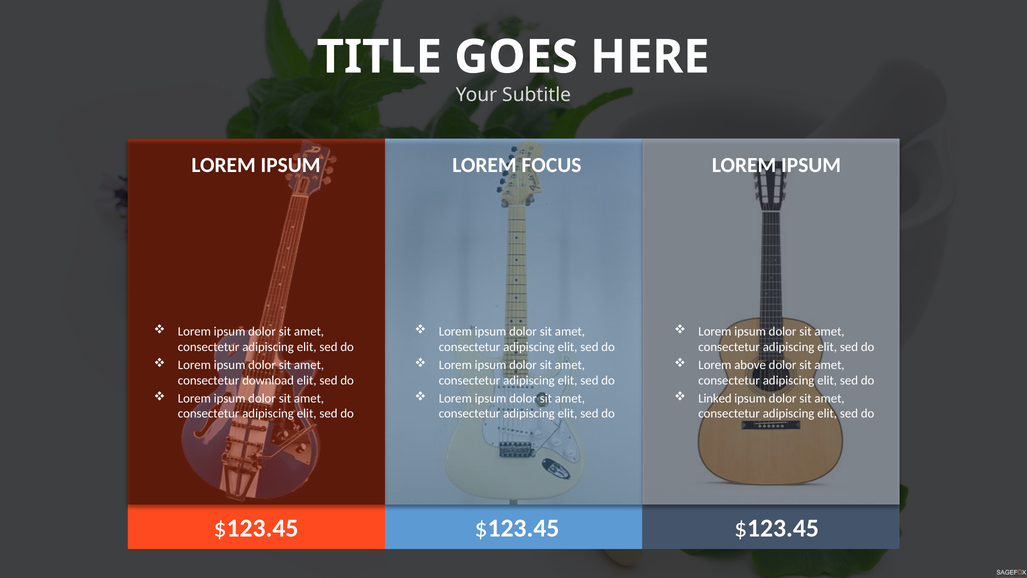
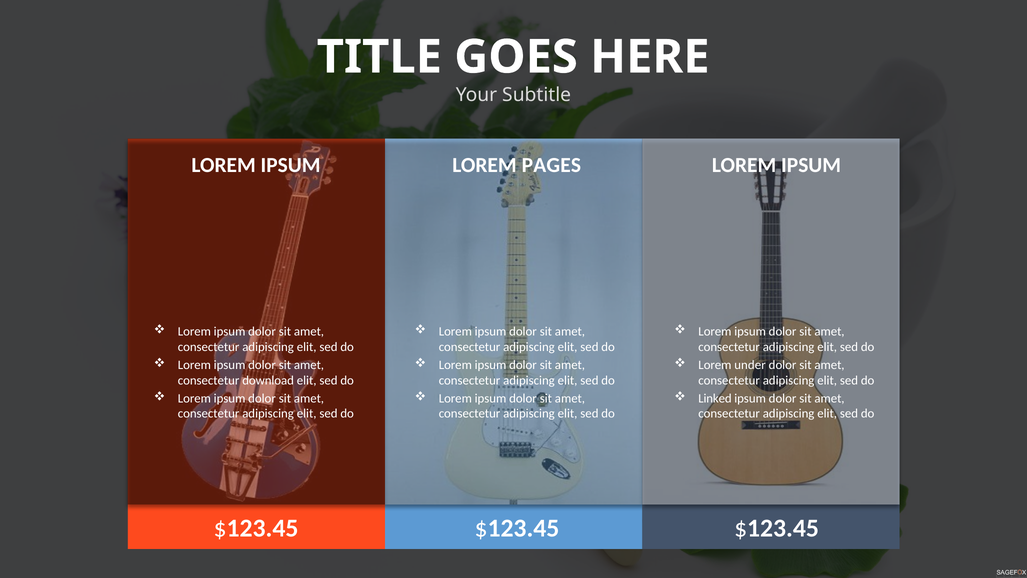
FOCUS: FOCUS -> PAGES
above: above -> under
